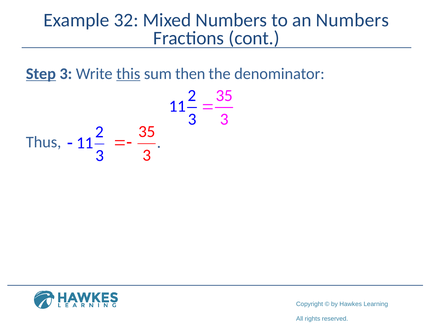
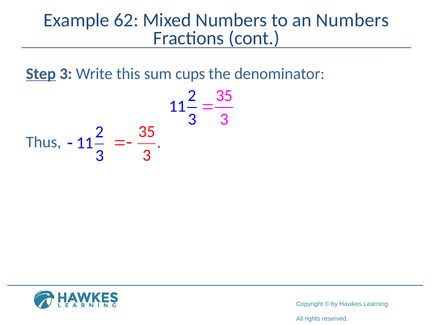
32: 32 -> 62
this underline: present -> none
then: then -> cups
